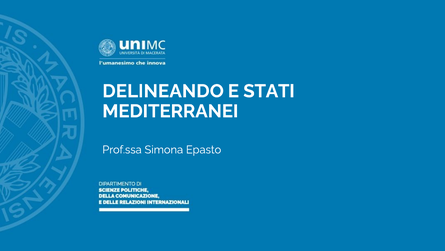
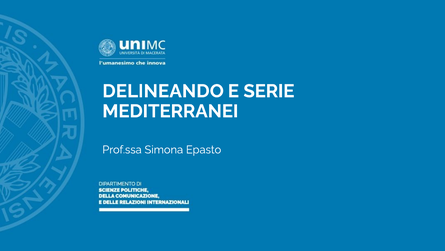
STATI: STATI -> SERIE
